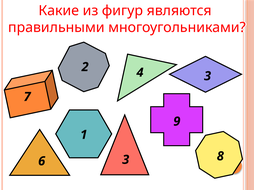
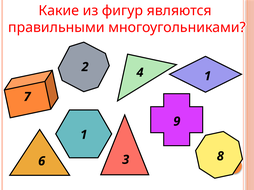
4 3: 3 -> 1
